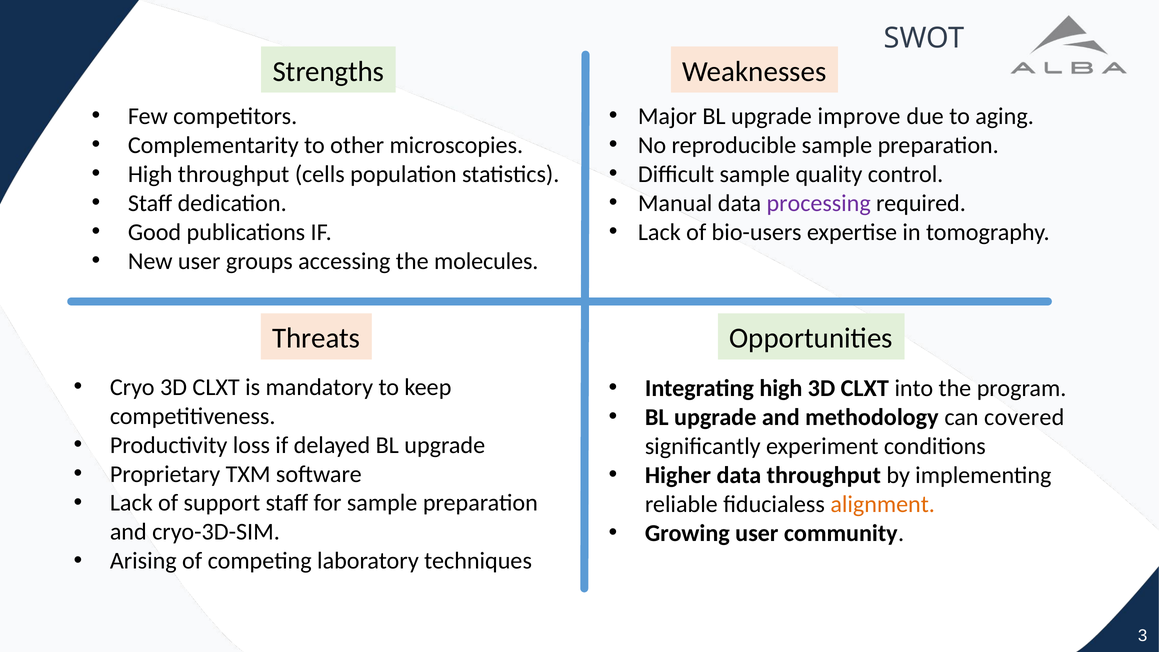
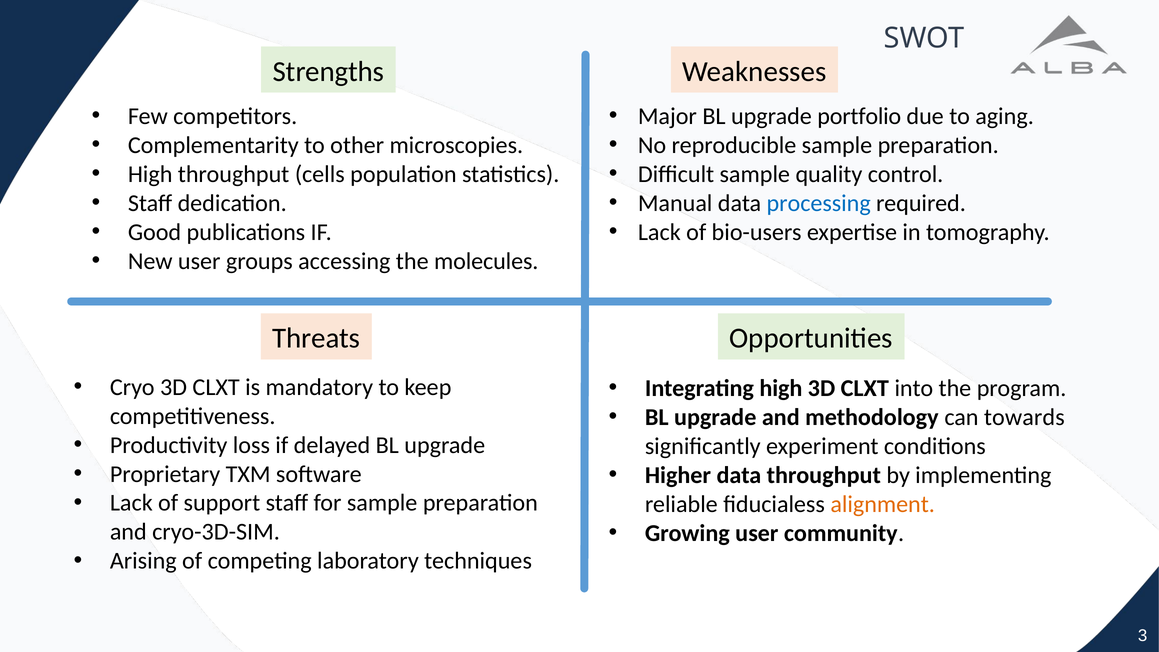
improve: improve -> portfolio
processing colour: purple -> blue
covered: covered -> towards
